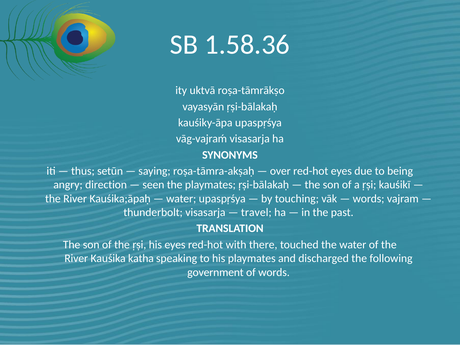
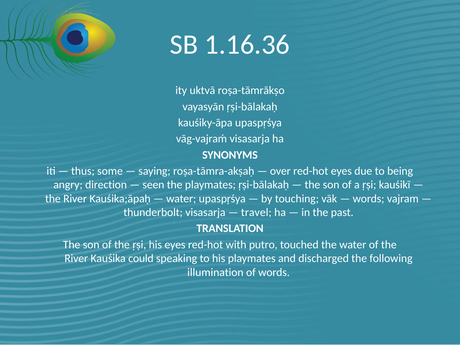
1.58.36: 1.58.36 -> 1.16.36
setūn: setūn -> some
there: there -> putro
katha: katha -> could
government: government -> illumination
